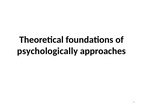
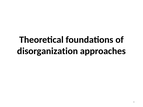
psychologically: psychologically -> disorganization
